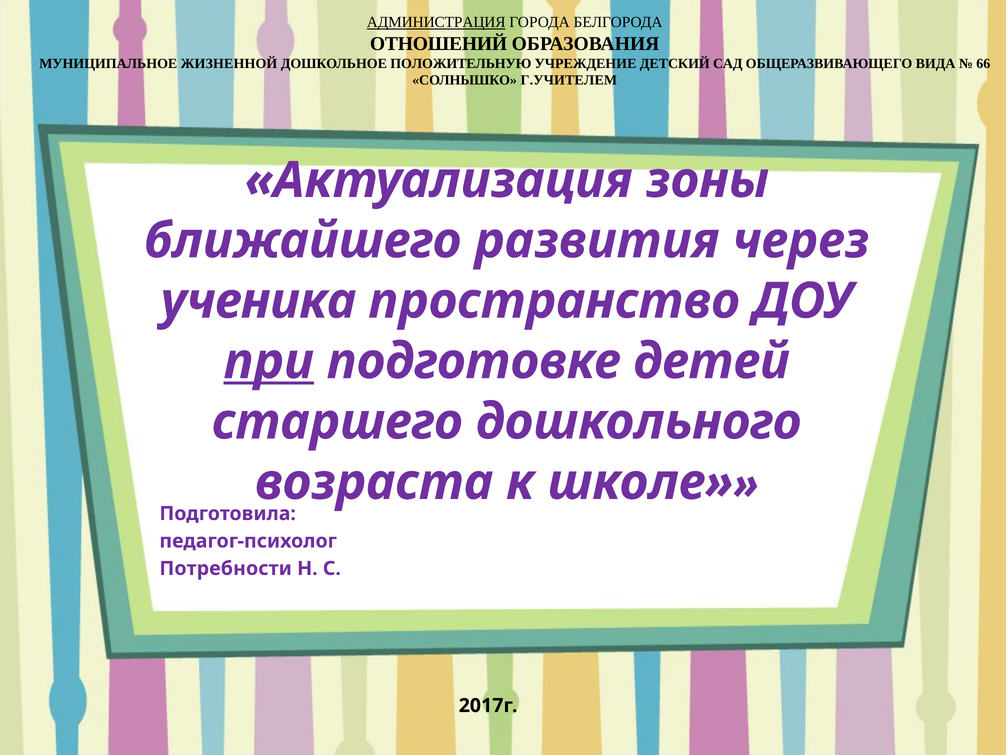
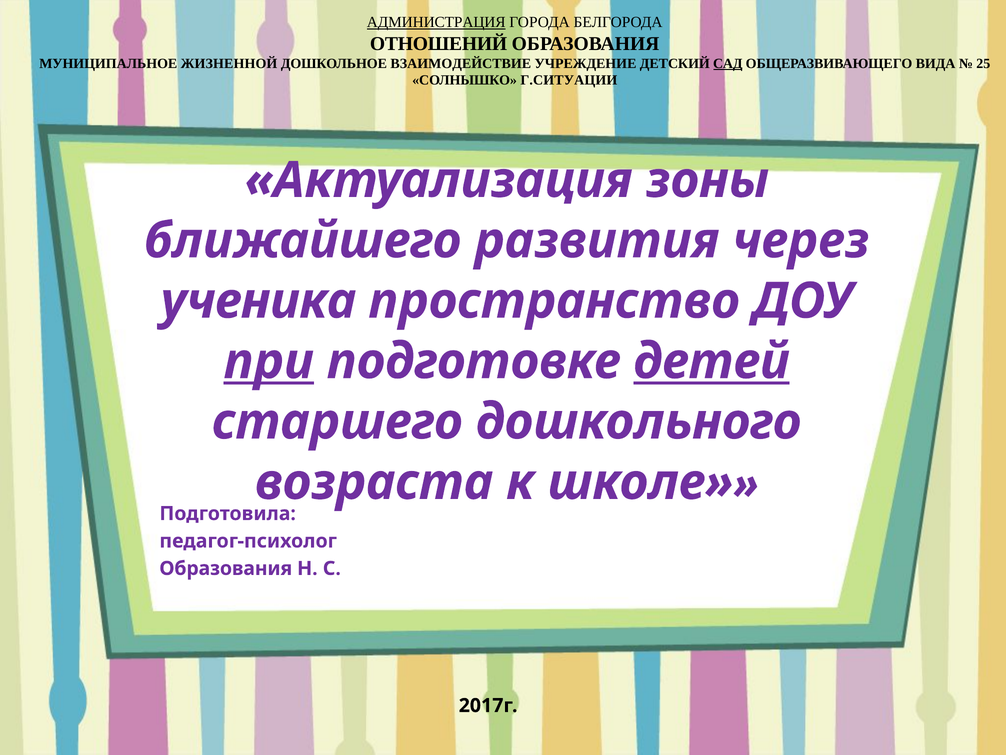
ПОЛОЖИТЕЛЬНУЮ: ПОЛОЖИТЕЛЬНУЮ -> ВЗАИМОДЕЙСТВИЕ
САД underline: none -> present
66: 66 -> 25
Г.УЧИТЕЛЕМ: Г.УЧИТЕЛЕМ -> Г.СИТУАЦИИ
детей underline: none -> present
Потребности at (226, 568): Потребности -> Образования
